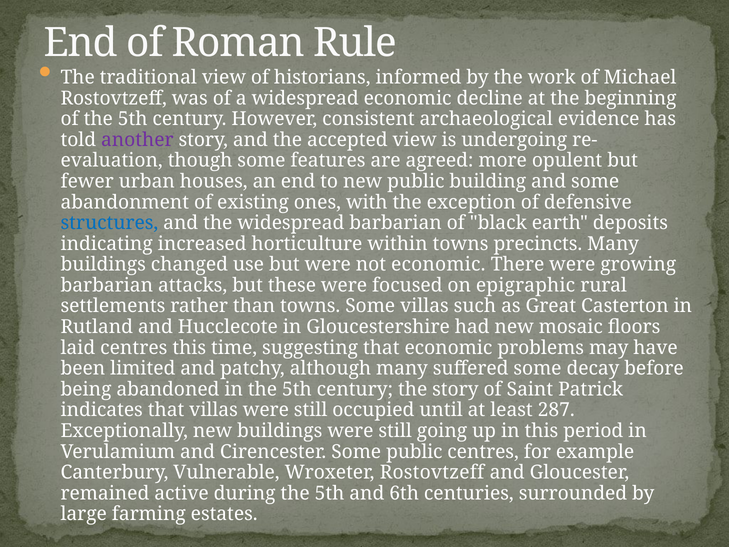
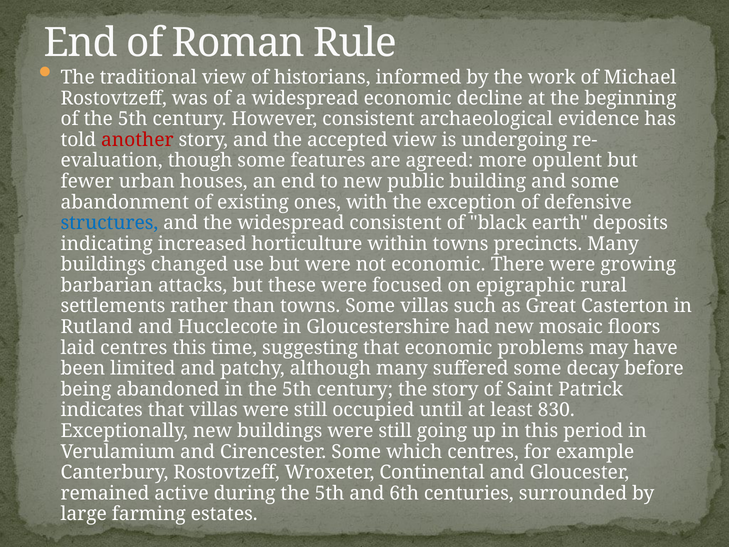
another colour: purple -> red
widespread barbarian: barbarian -> consistent
287: 287 -> 830
Some public: public -> which
Canterbury Vulnerable: Vulnerable -> Rostovtzeff
Wroxeter Rostovtzeff: Rostovtzeff -> Continental
